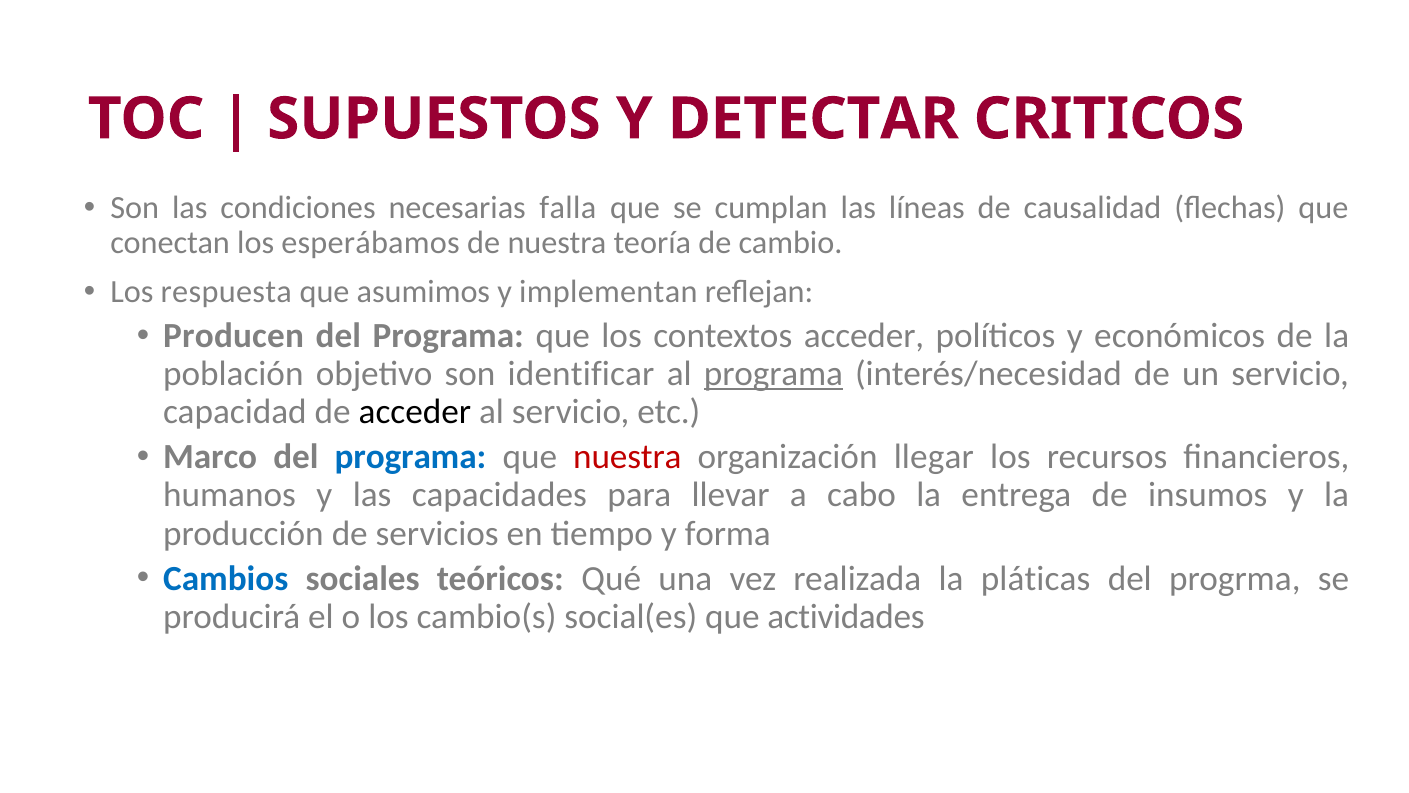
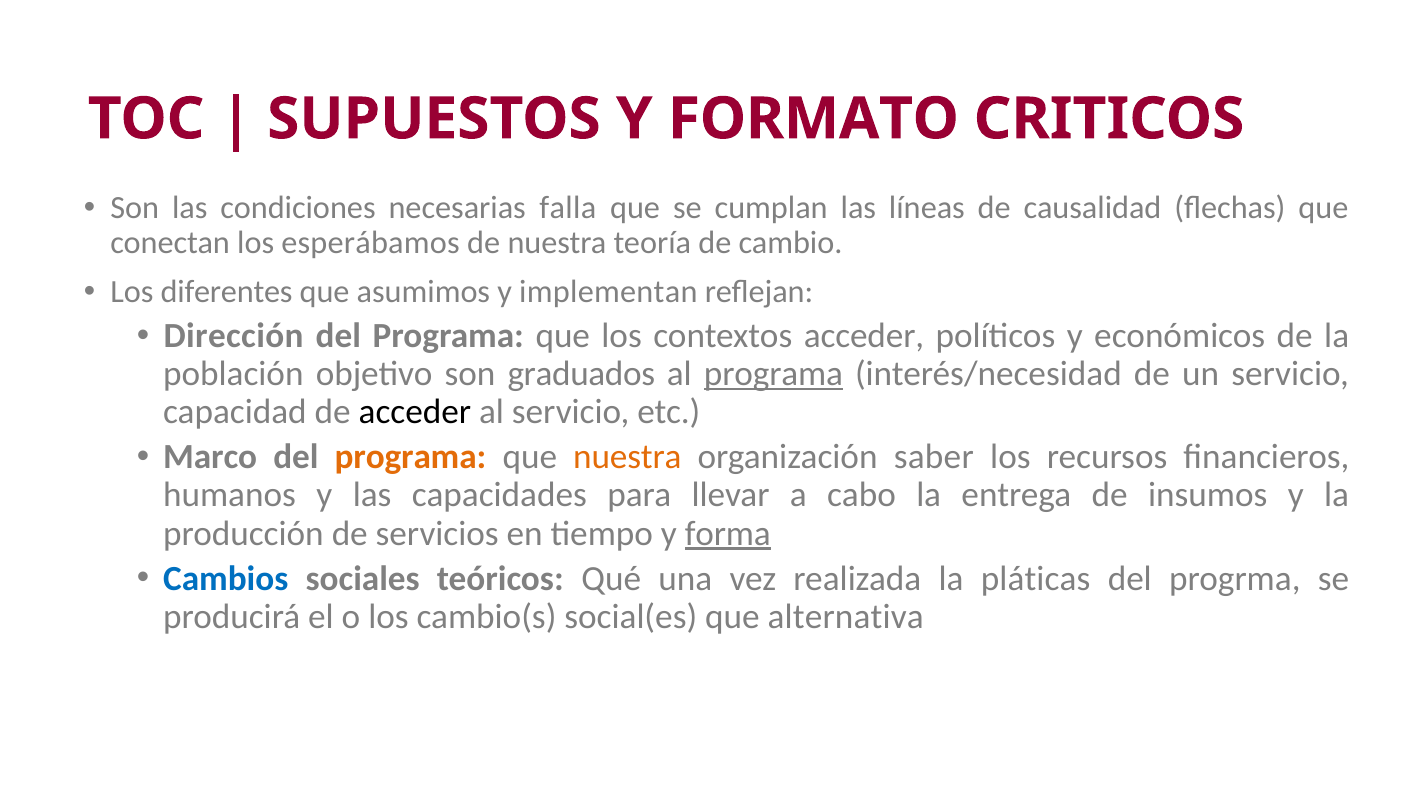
DETECTAR: DETECTAR -> FORMATO
respuesta: respuesta -> diferentes
Producen: Producen -> Dirección
identificar: identificar -> graduados
programa at (410, 457) colour: blue -> orange
nuestra at (627, 457) colour: red -> orange
llegar: llegar -> saber
forma underline: none -> present
actividades: actividades -> alternativa
